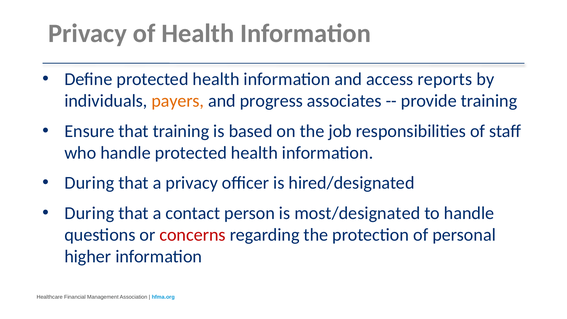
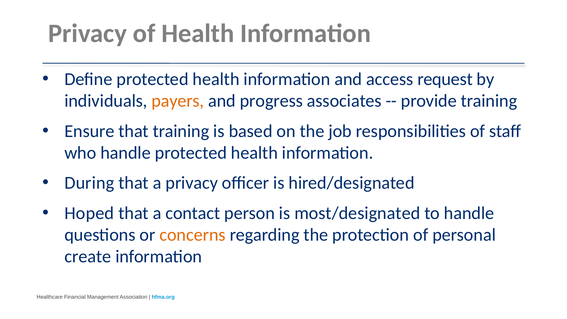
reports: reports -> request
During at (89, 213): During -> Hoped
concerns colour: red -> orange
higher: higher -> create
